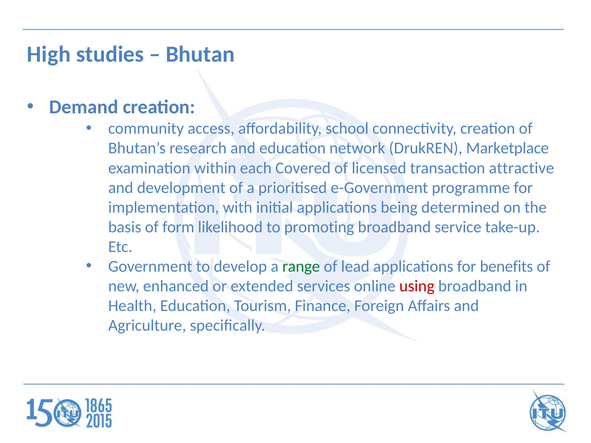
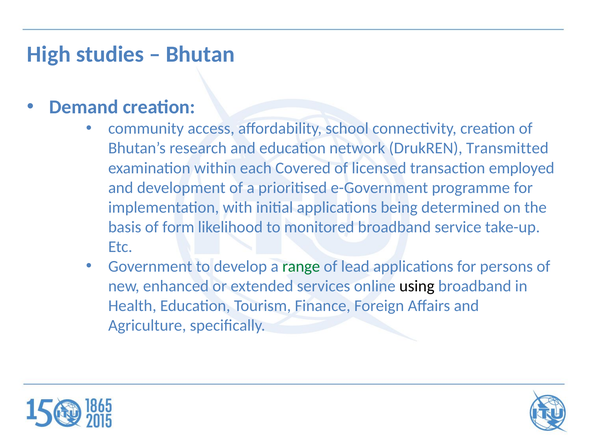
Marketplace: Marketplace -> Transmitted
attractive: attractive -> employed
promoting: promoting -> monitored
benefits: benefits -> persons
using colour: red -> black
